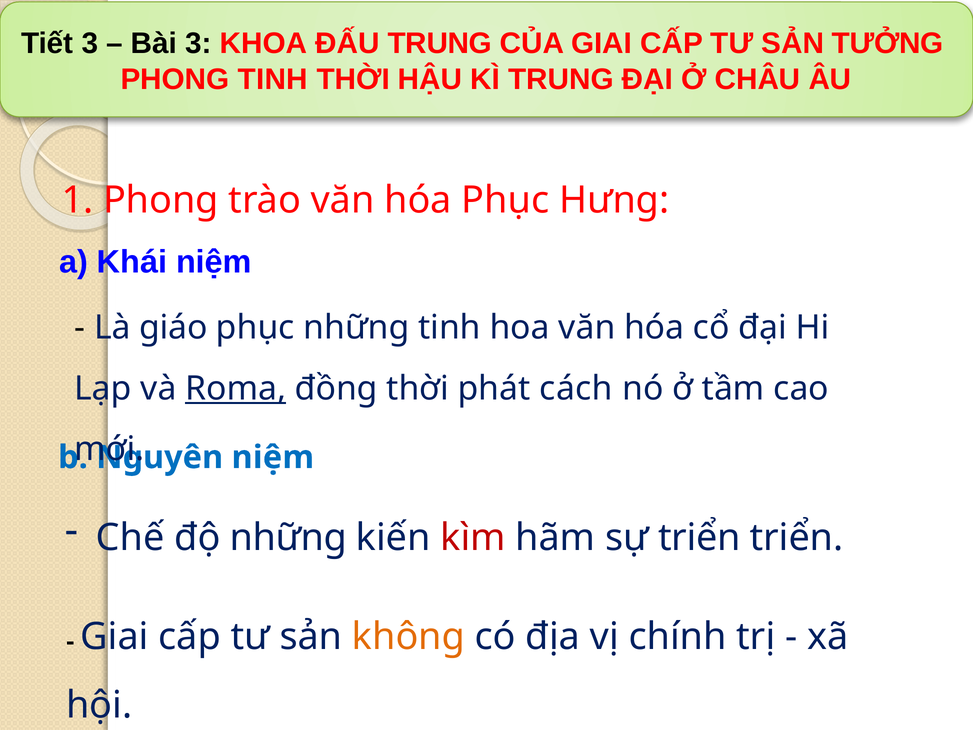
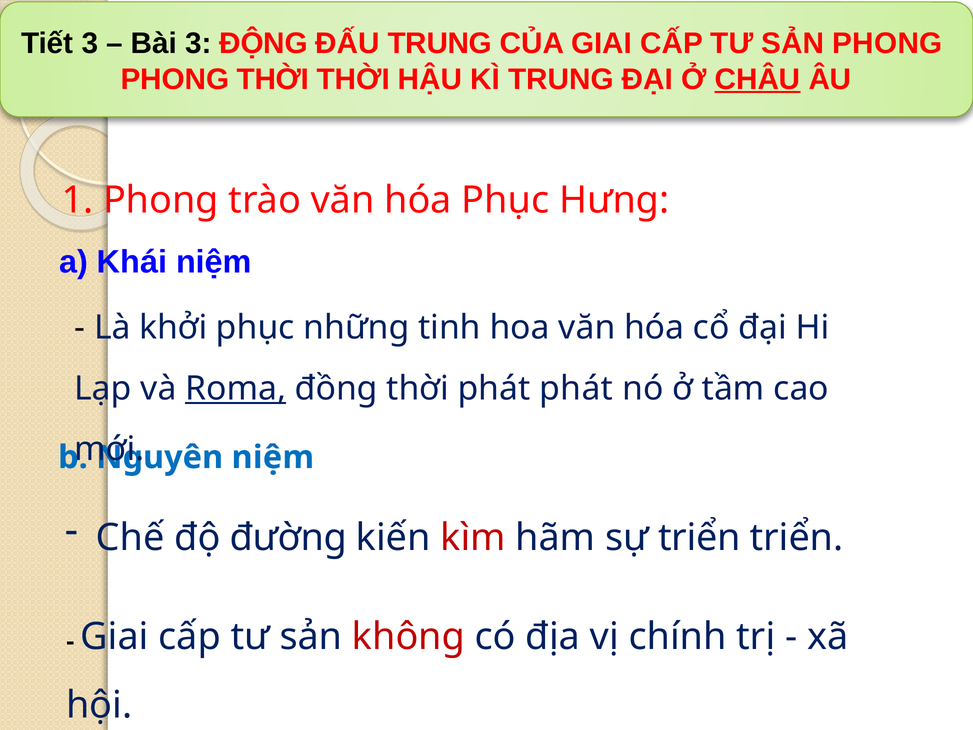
KHOA: KHOA -> ĐỘNG
SẢN TƯỞNG: TƯỞNG -> PHONG
PHONG TINH: TINH -> THỜI
CHÂU underline: none -> present
giáo: giáo -> khởi
phát cách: cách -> phát
độ những: những -> đường
không colour: orange -> red
